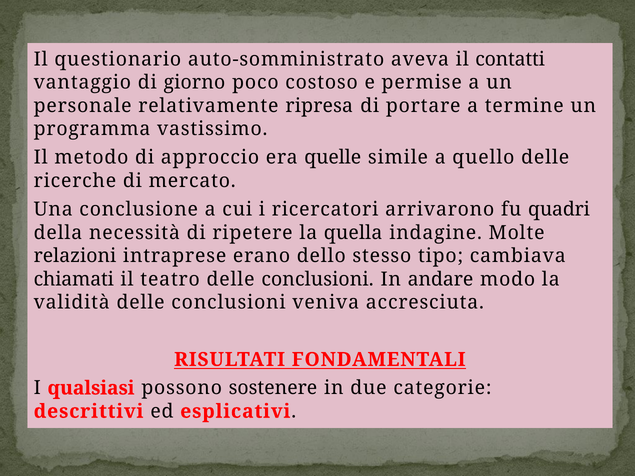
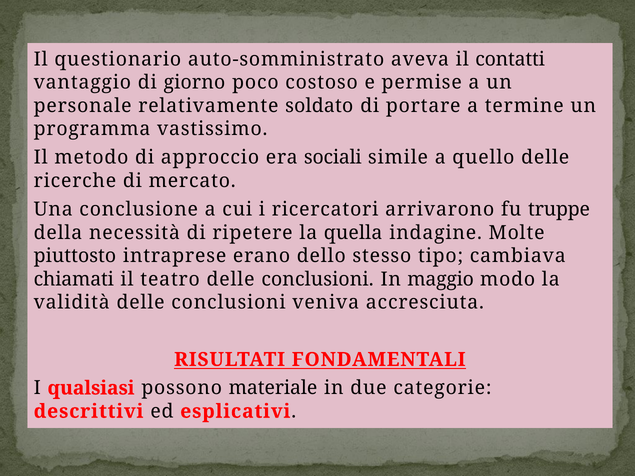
ripresa: ripresa -> soldato
quelle: quelle -> sociali
quadri: quadri -> truppe
relazioni: relazioni -> piuttosto
andare: andare -> maggio
sostenere: sostenere -> materiale
